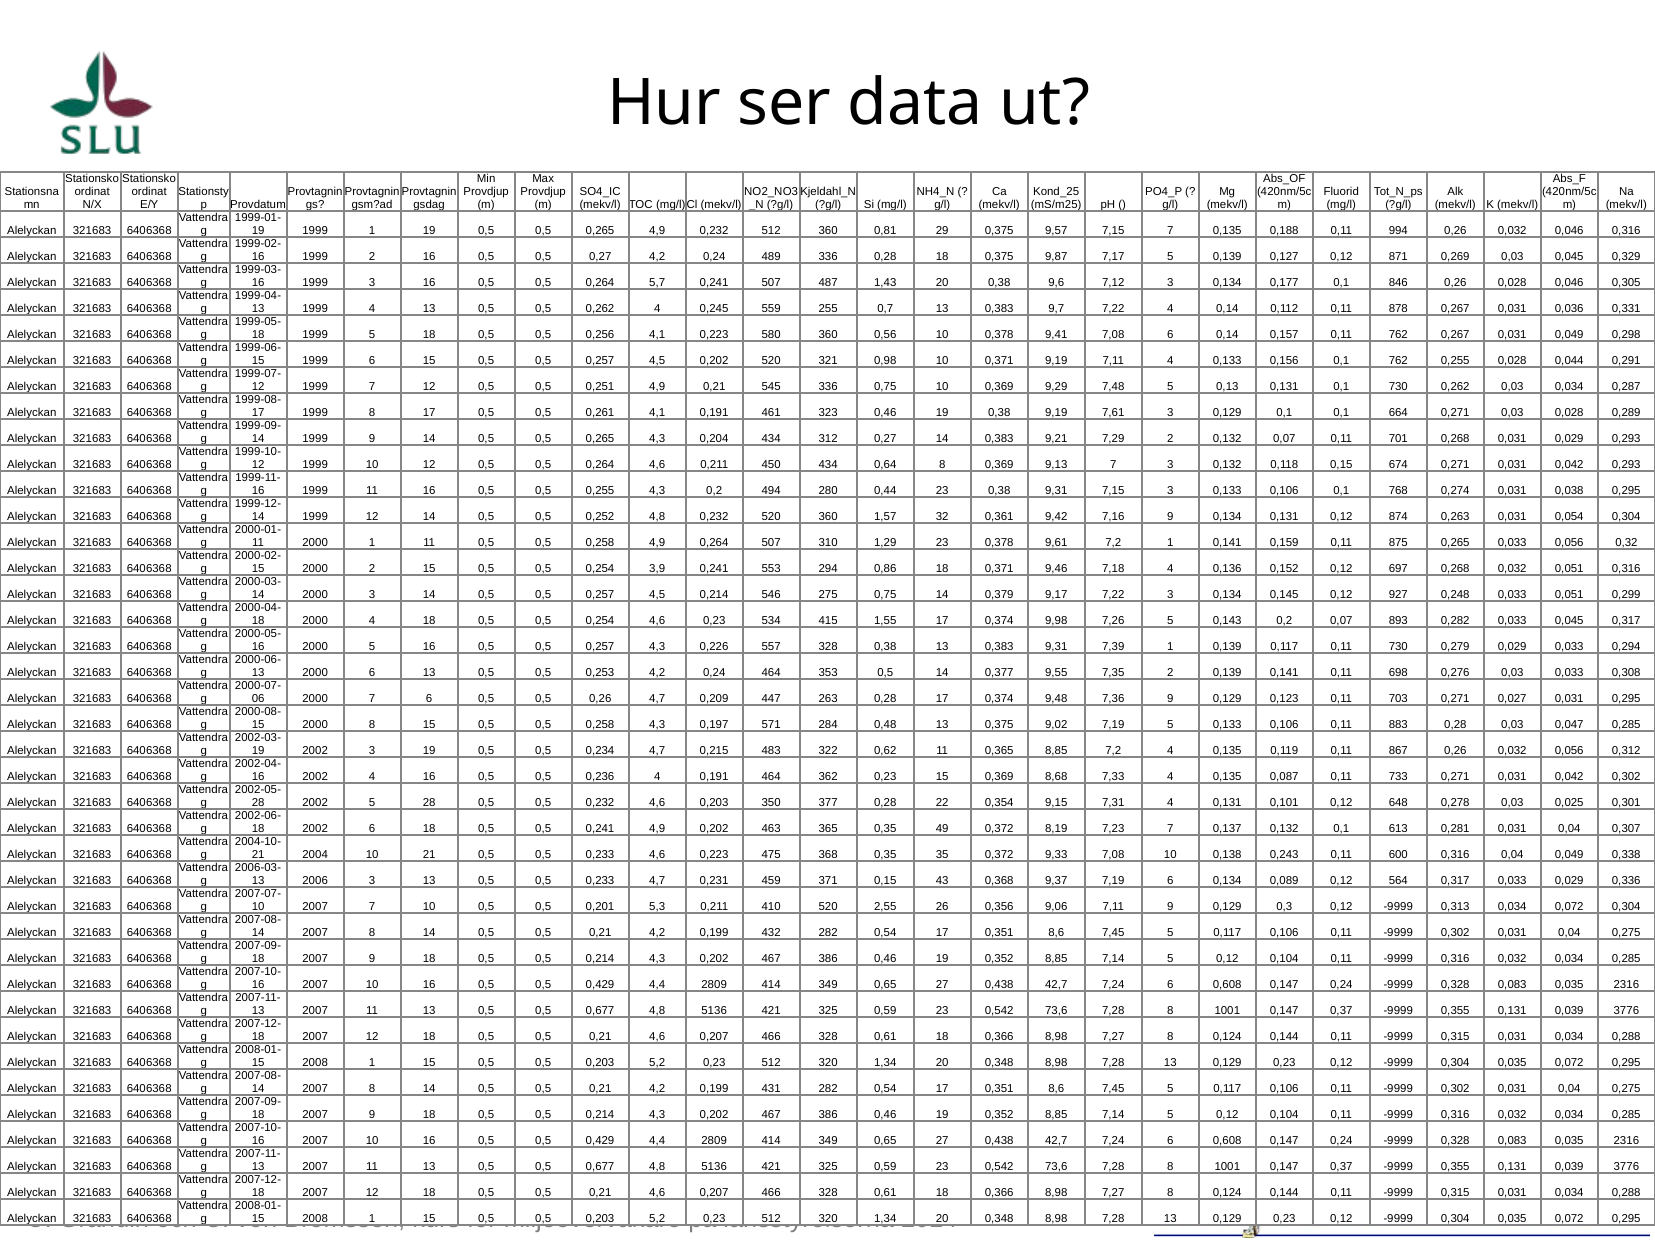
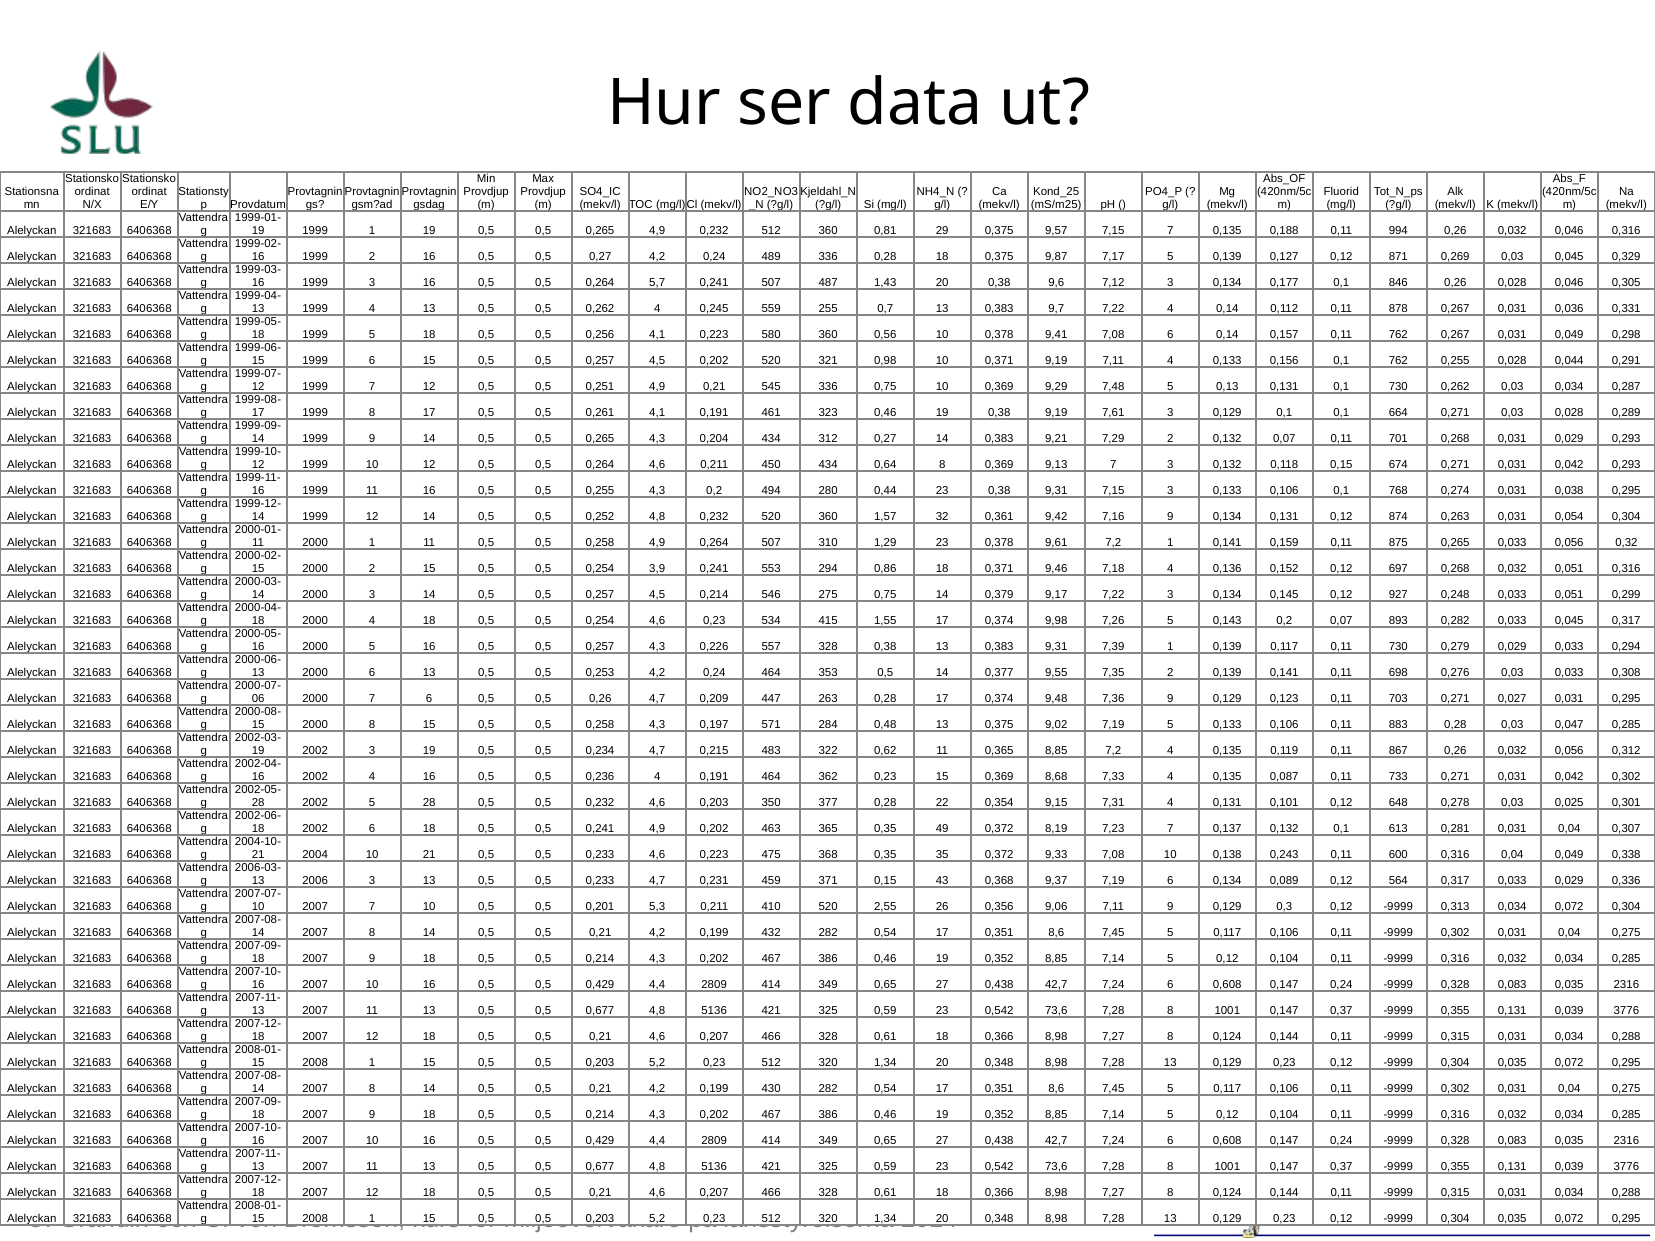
431: 431 -> 430
